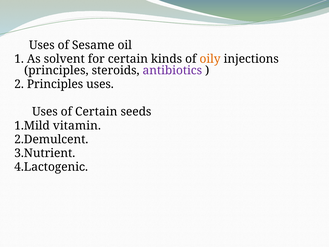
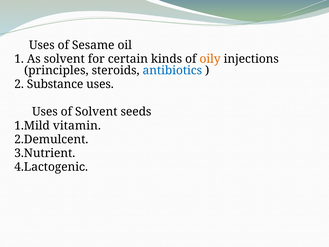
antibiotics colour: purple -> blue
2 Principles: Principles -> Substance
of Certain: Certain -> Solvent
